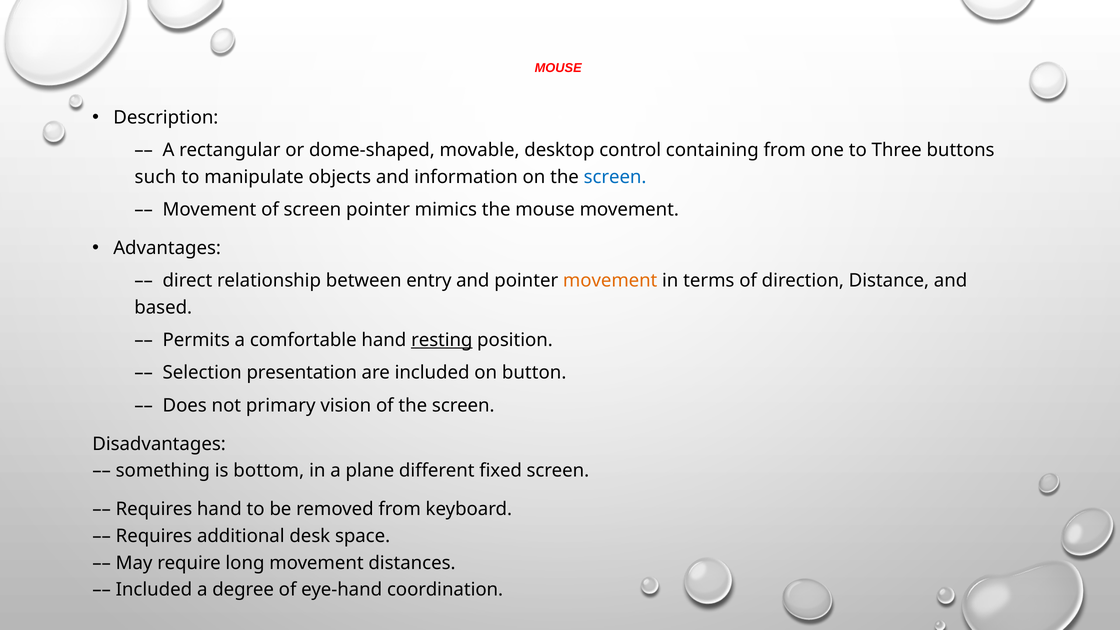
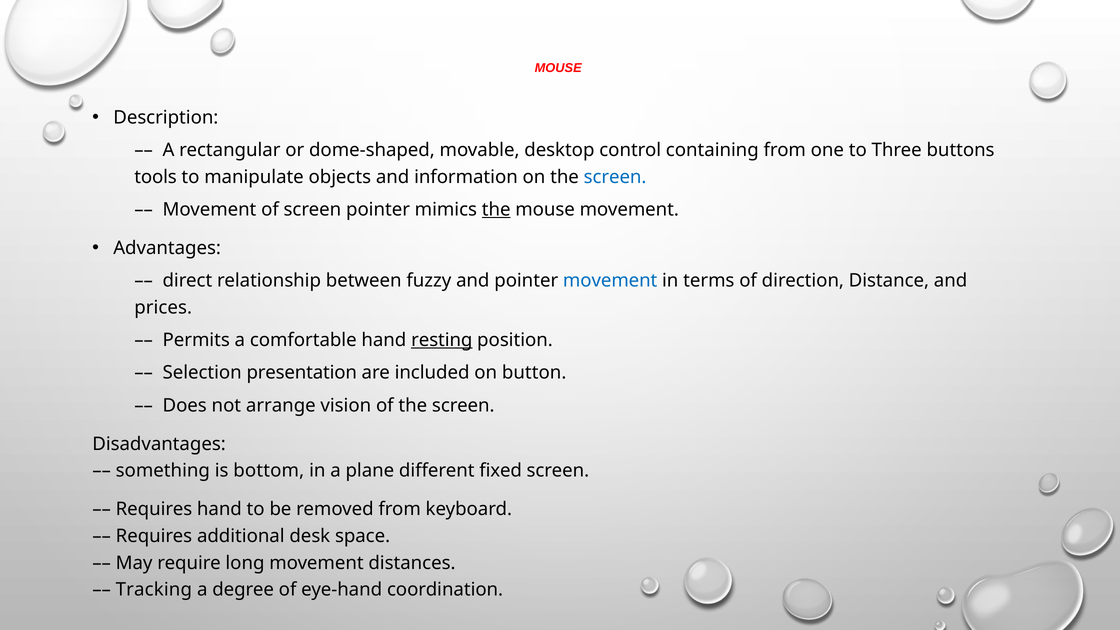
such: such -> tools
the at (496, 210) underline: none -> present
entry: entry -> fuzzy
movement at (610, 281) colour: orange -> blue
based: based -> prices
primary: primary -> arrange
Included at (154, 590): Included -> Tracking
